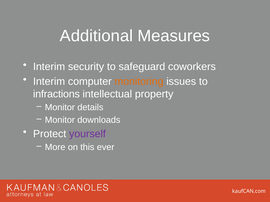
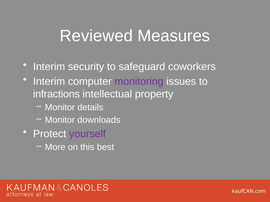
Additional: Additional -> Reviewed
monitoring colour: orange -> purple
ever: ever -> best
